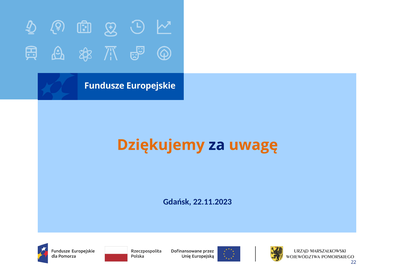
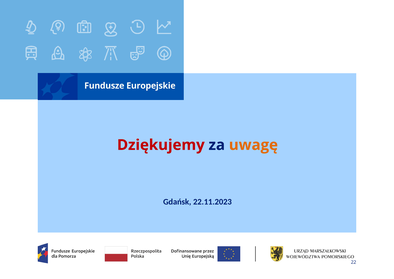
Dziękujemy colour: orange -> red
